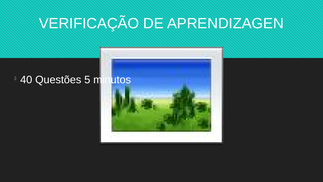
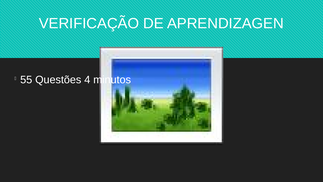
40: 40 -> 55
5: 5 -> 4
